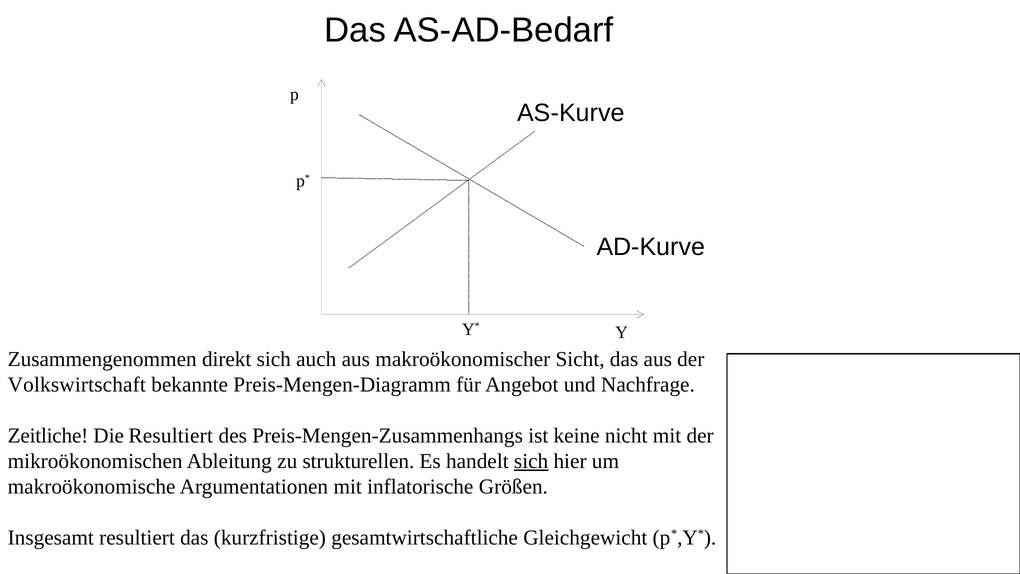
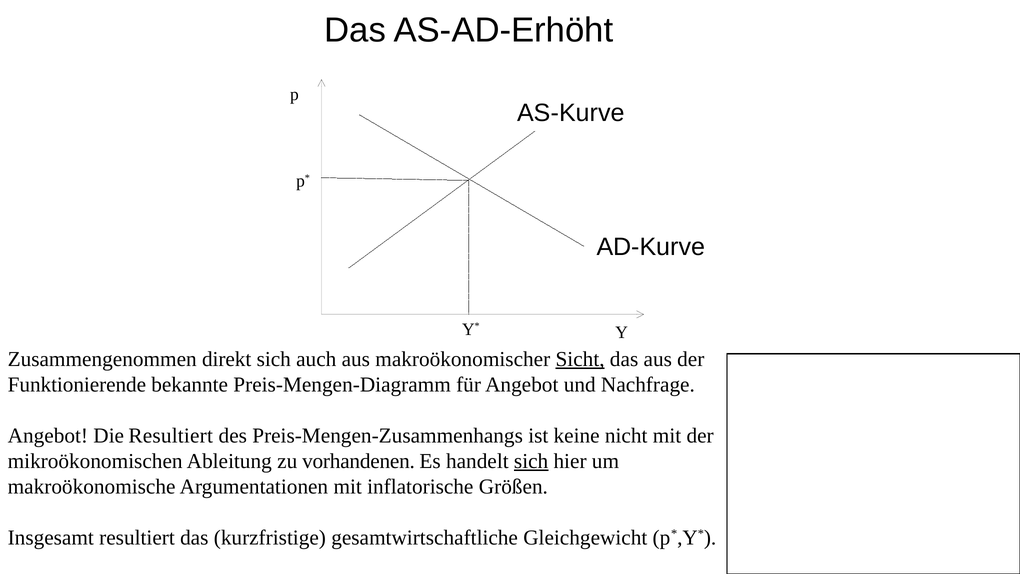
AS-AD-Bedarf: AS-AD-Bedarf -> AS-AD-Erhöht
Sicht underline: none -> present
Volkswirtschaft: Volkswirtschaft -> Funktionierende
Zeitliche at (48, 436): Zeitliche -> Angebot
strukturellen: strukturellen -> vorhandenen
